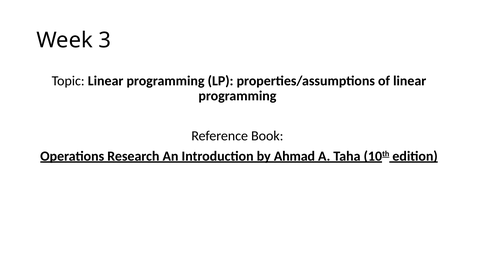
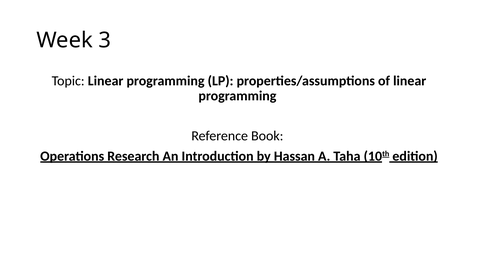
Ahmad: Ahmad -> Hassan
